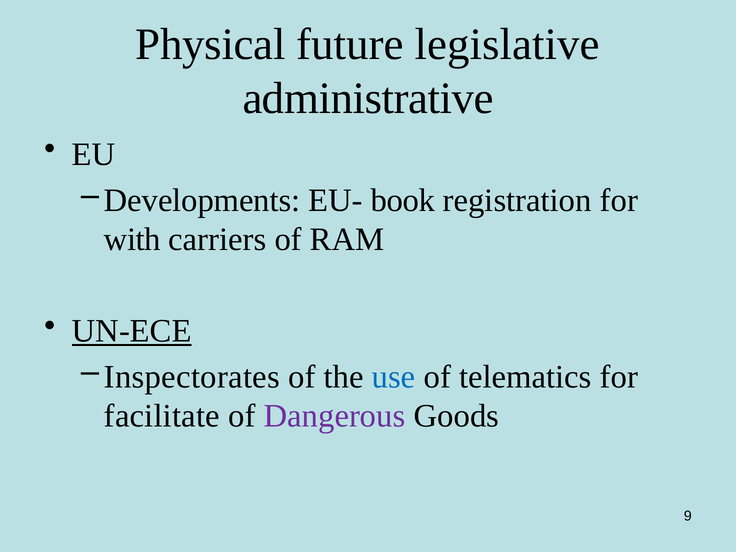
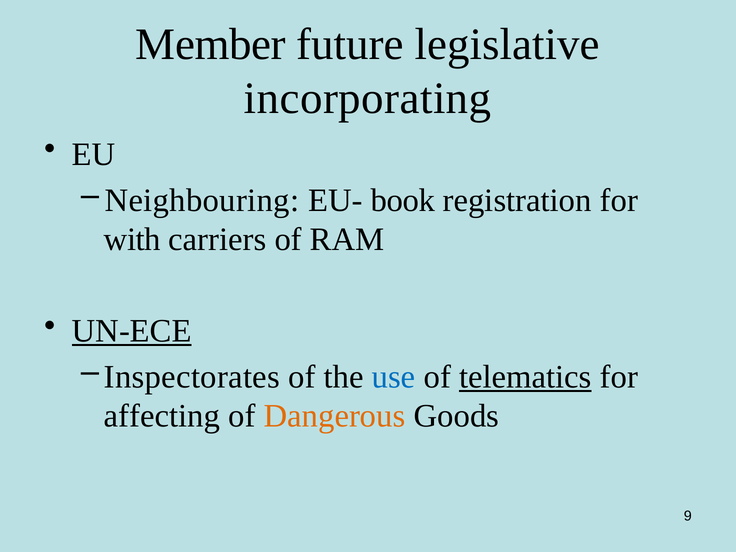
Physical: Physical -> Member
administrative: administrative -> incorporating
Developments: Developments -> Neighbouring
telematics underline: none -> present
facilitate: facilitate -> affecting
Dangerous colour: purple -> orange
